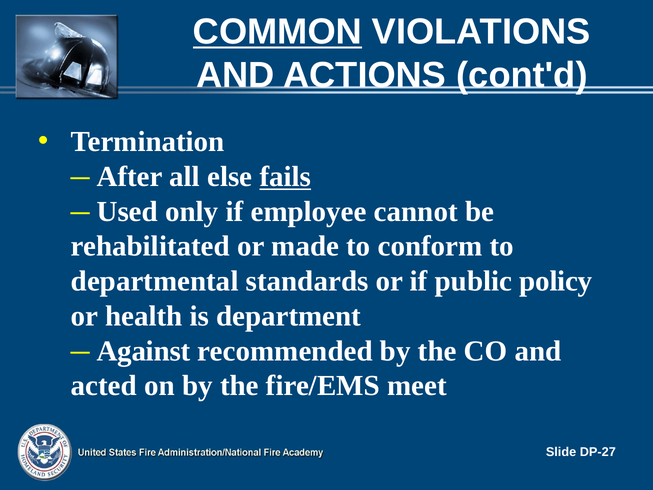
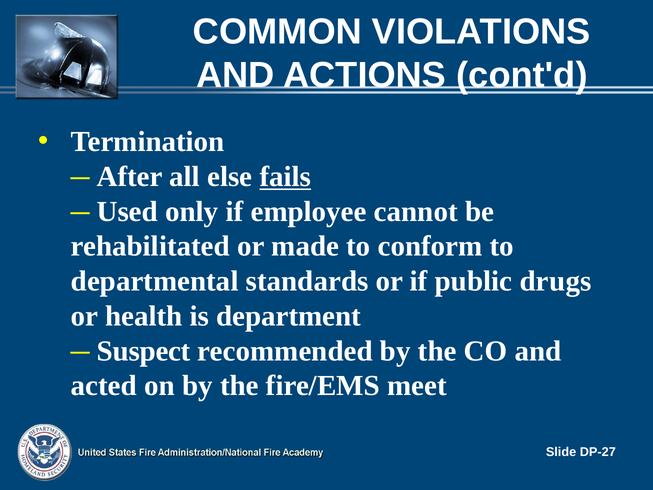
COMMON underline: present -> none
policy: policy -> drugs
Against: Against -> Suspect
